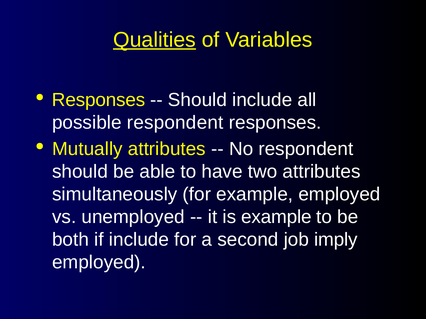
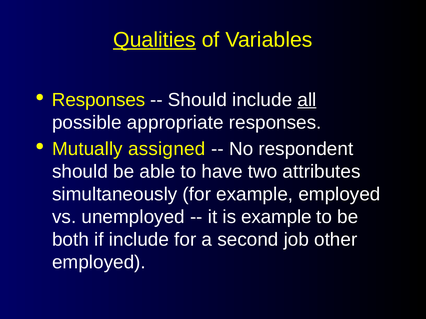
all underline: none -> present
possible respondent: respondent -> appropriate
Mutually attributes: attributes -> assigned
imply: imply -> other
